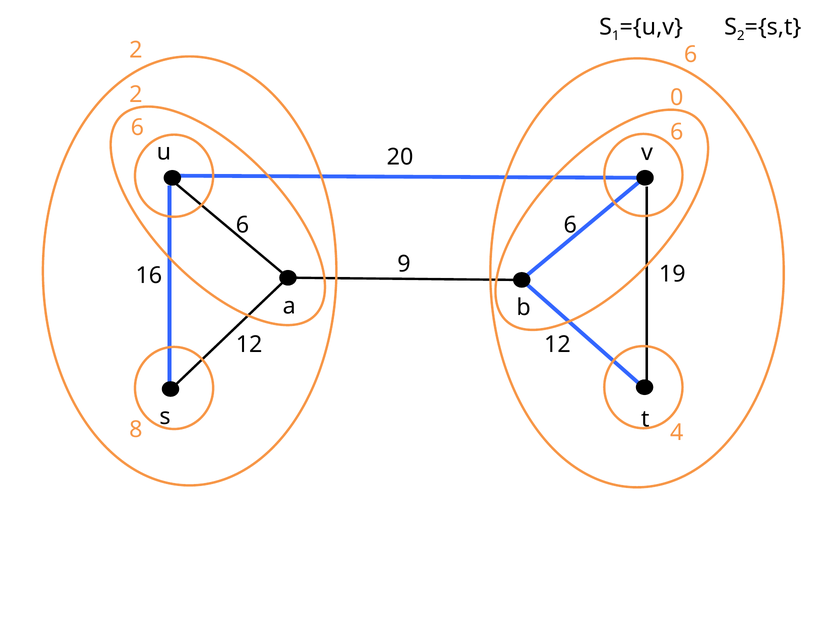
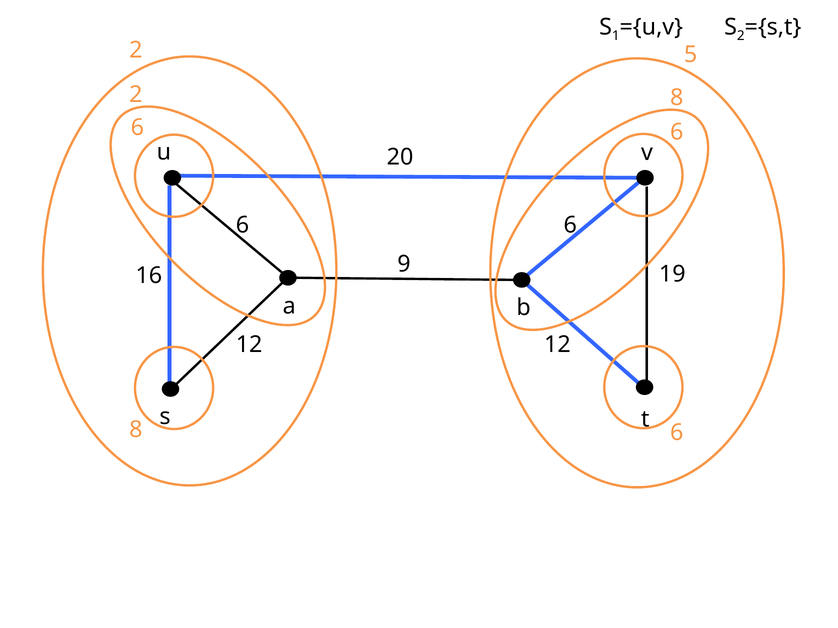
2 6: 6 -> 5
2 0: 0 -> 8
8 4: 4 -> 6
